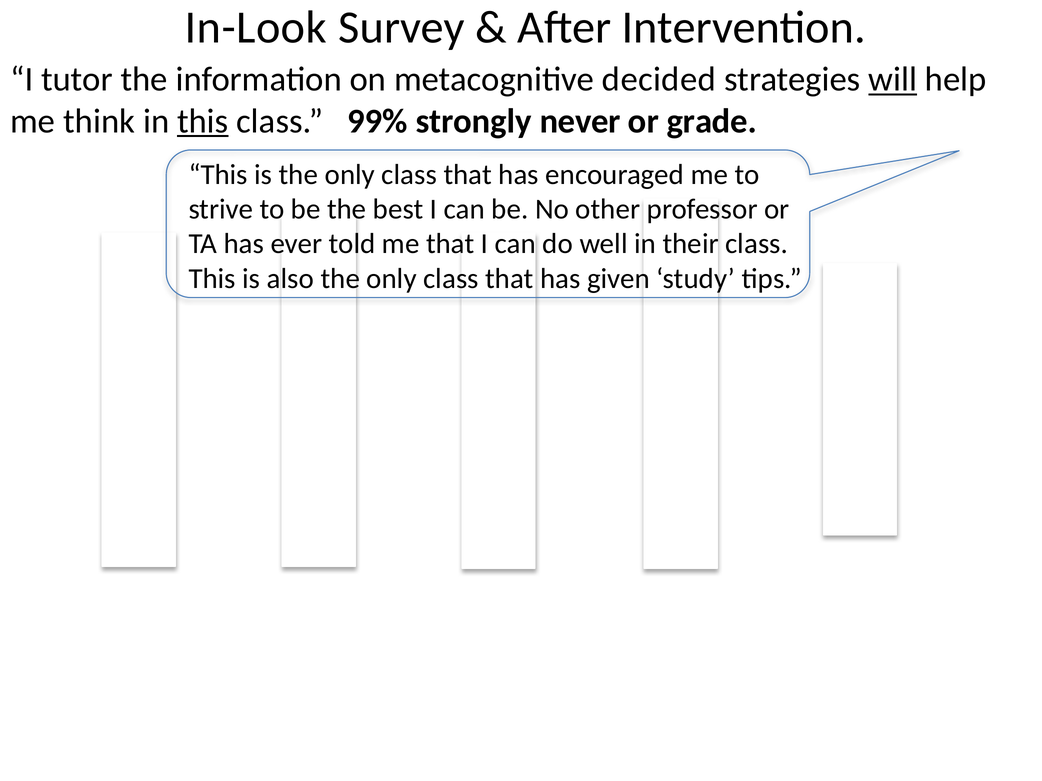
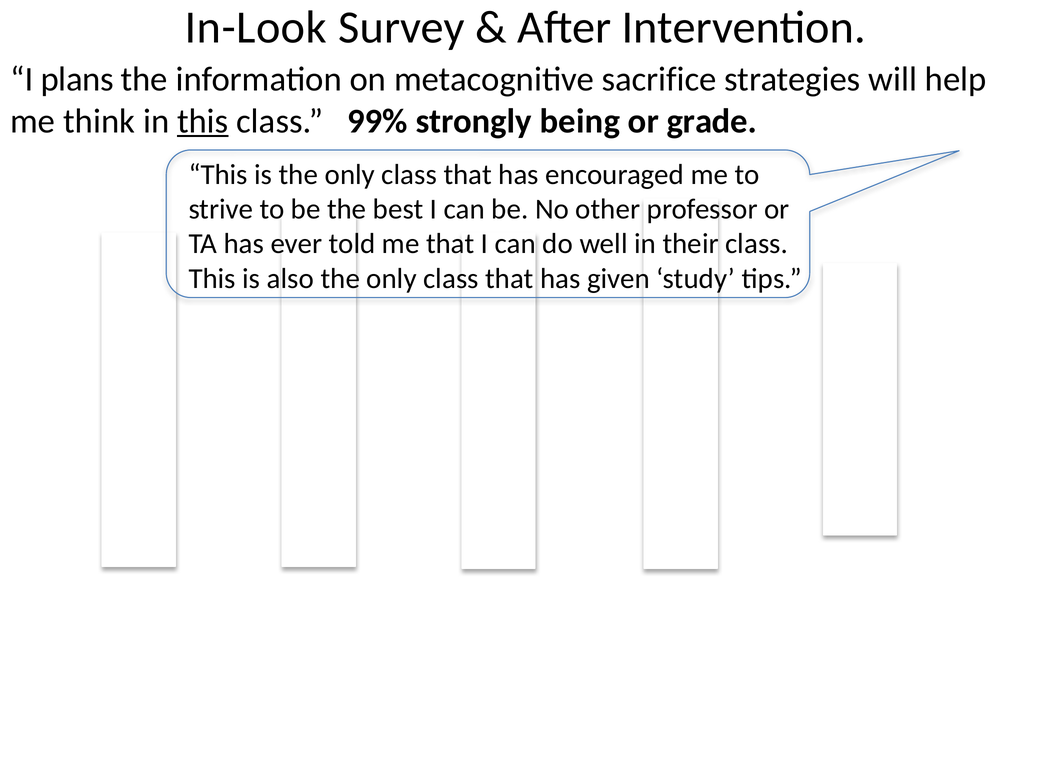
tutor: tutor -> plans
decided: decided -> sacrifice
will underline: present -> none
never: never -> being
